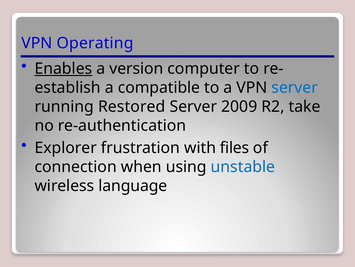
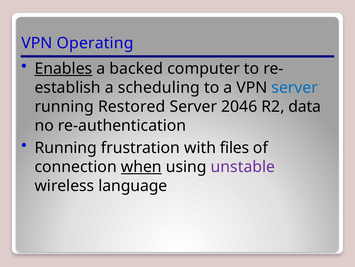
version: version -> backed
compatible: compatible -> scheduling
2009: 2009 -> 2046
take: take -> data
Explorer at (66, 147): Explorer -> Running
when underline: none -> present
unstable colour: blue -> purple
